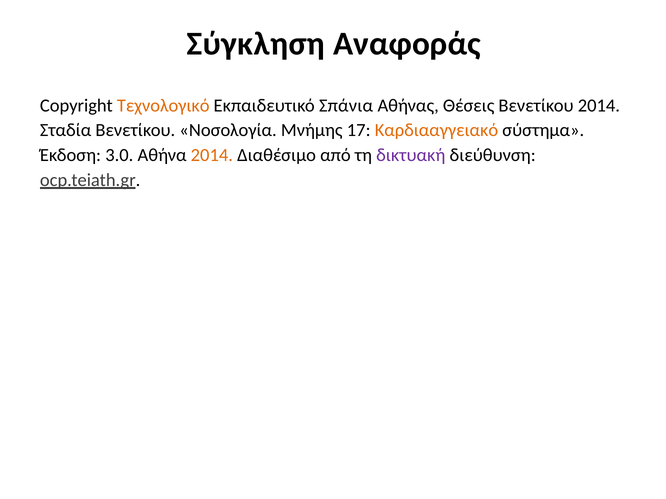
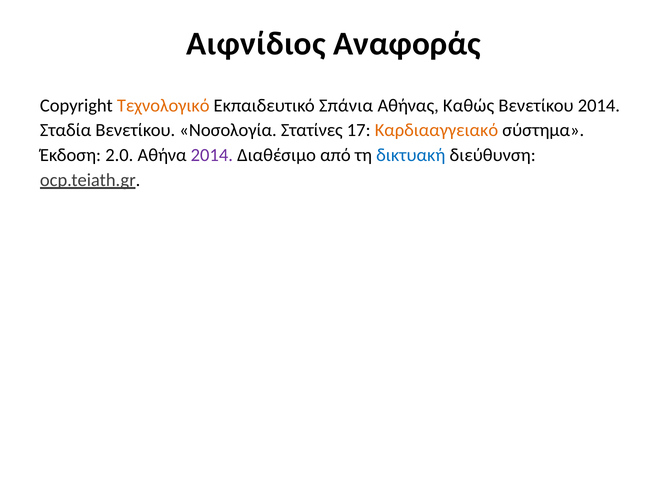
Σύγκληση: Σύγκληση -> Αιφνίδιος
Θέσεις: Θέσεις -> Καθώς
Μνήμης: Μνήμης -> Στατίνες
3.0: 3.0 -> 2.0
2014 at (212, 155) colour: orange -> purple
δικτυακή colour: purple -> blue
